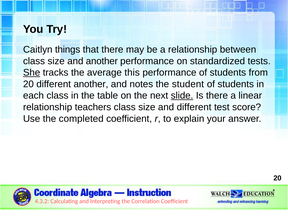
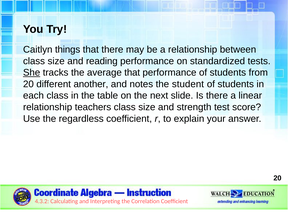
and another: another -> reading
average this: this -> that
slide underline: present -> none
and different: different -> strength
completed: completed -> regardless
